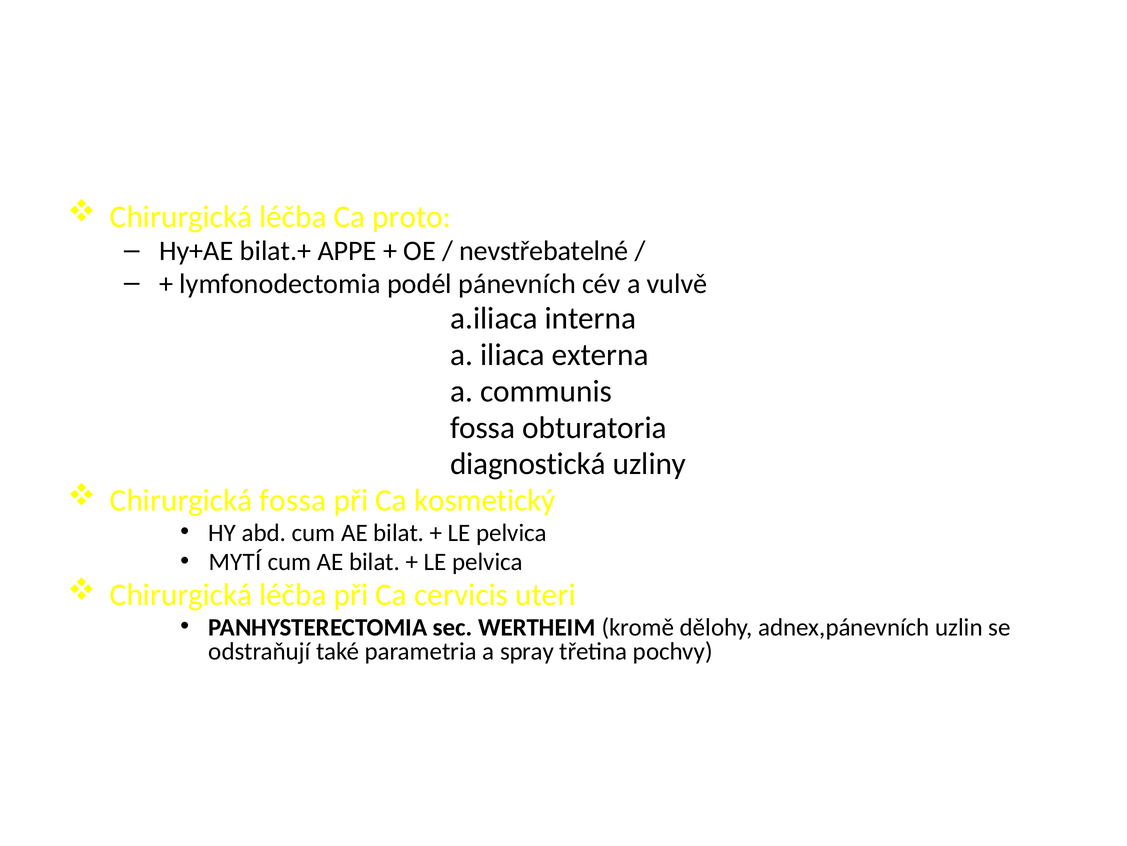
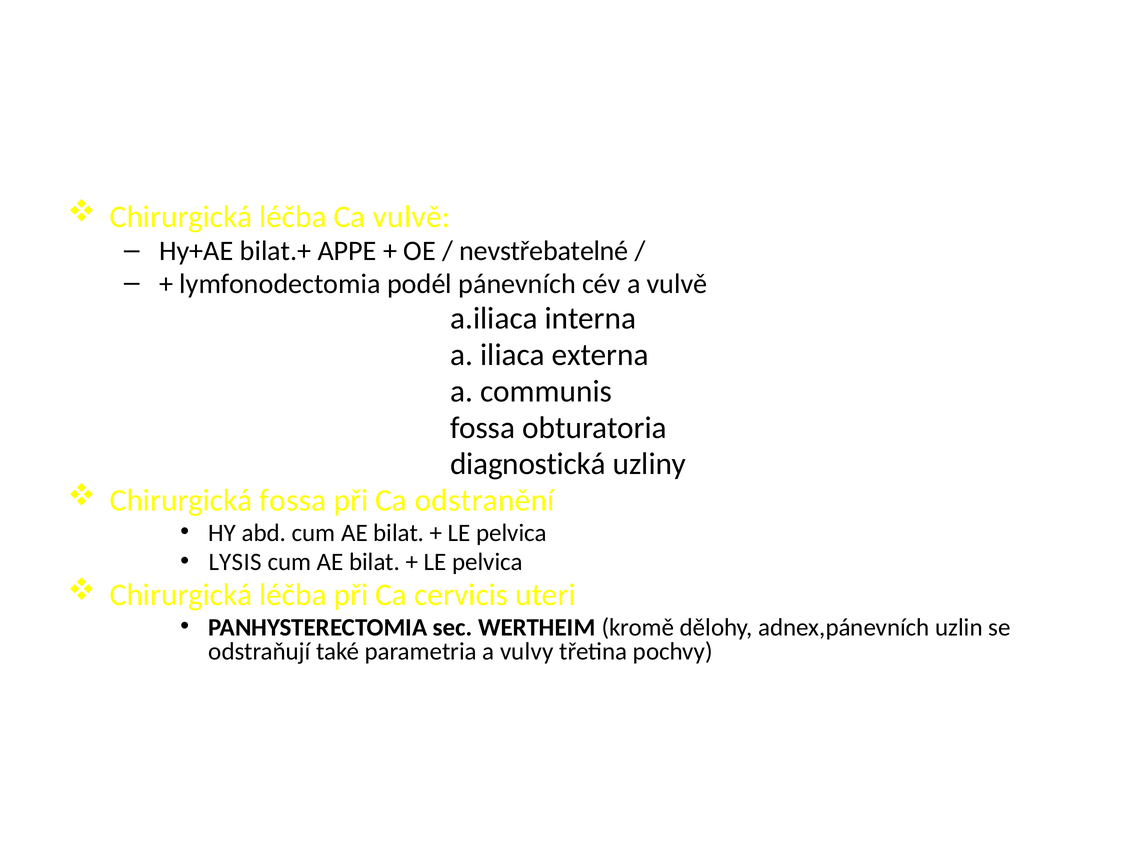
Ca proto: proto -> vulvě
kosmetický: kosmetický -> odstranění
MYTÍ: MYTÍ -> LYSIS
spray: spray -> vulvy
